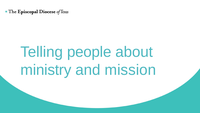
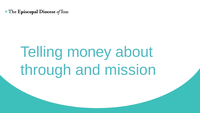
people: people -> money
ministry: ministry -> through
